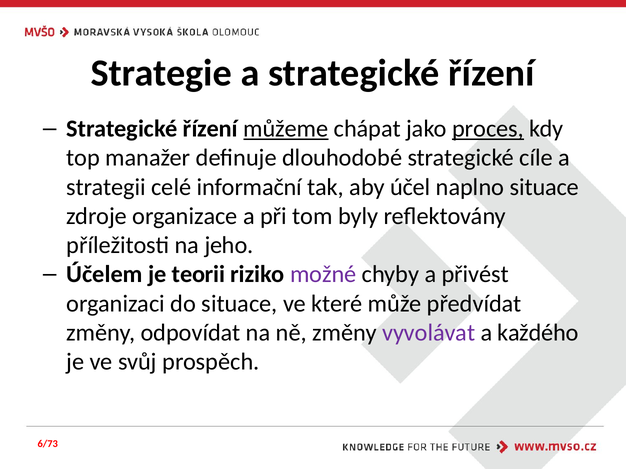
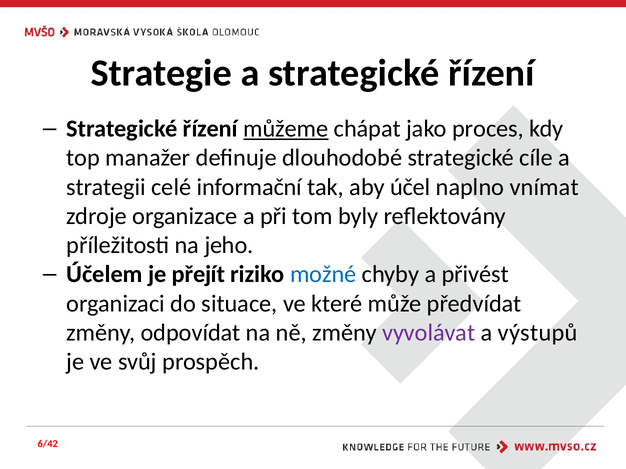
proces underline: present -> none
naplno situace: situace -> vnímat
teorii: teorii -> přejít
možné colour: purple -> blue
každého: každého -> výstupů
6/73: 6/73 -> 6/42
